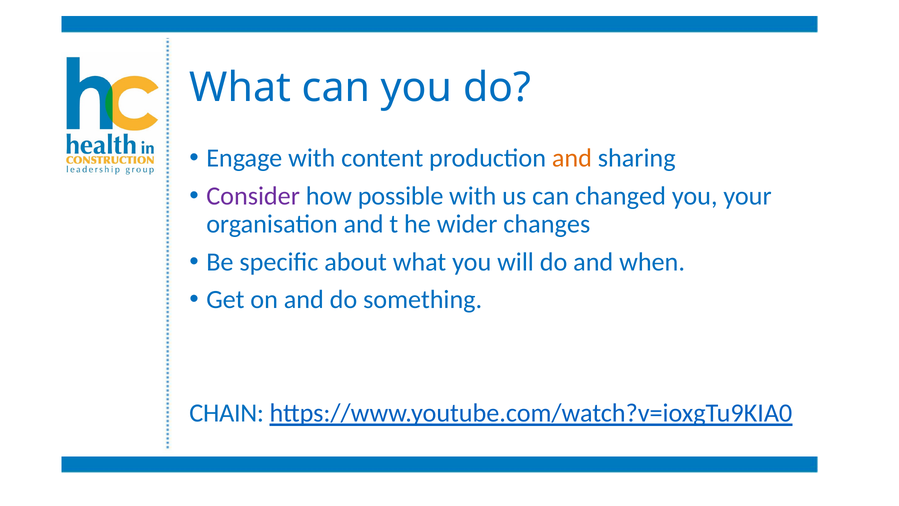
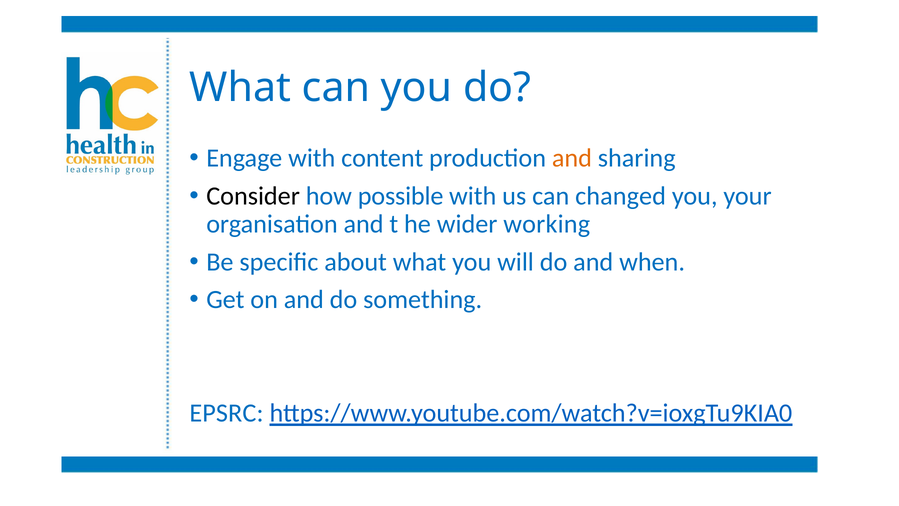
Consider colour: purple -> black
changes: changes -> working
CHAIN: CHAIN -> EPSRC
